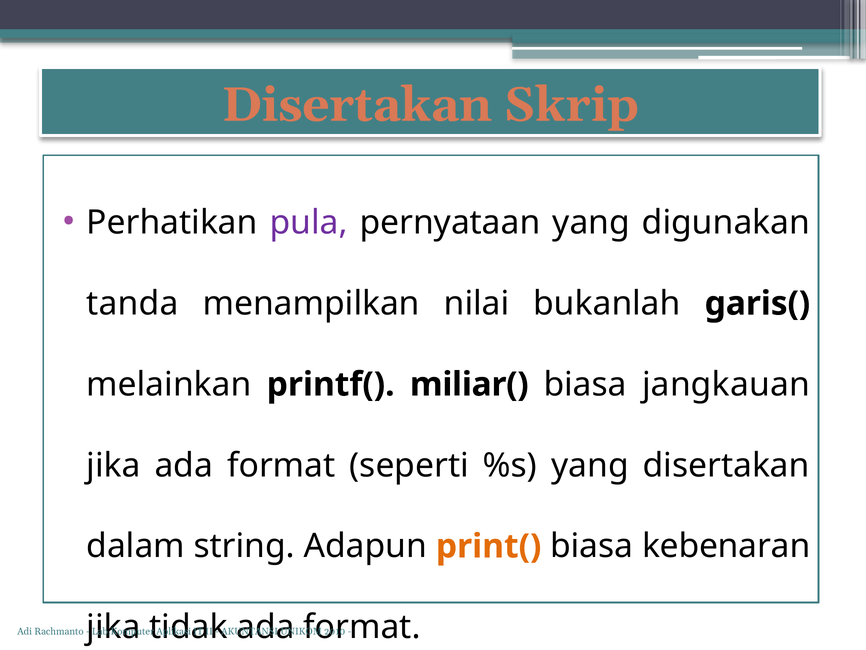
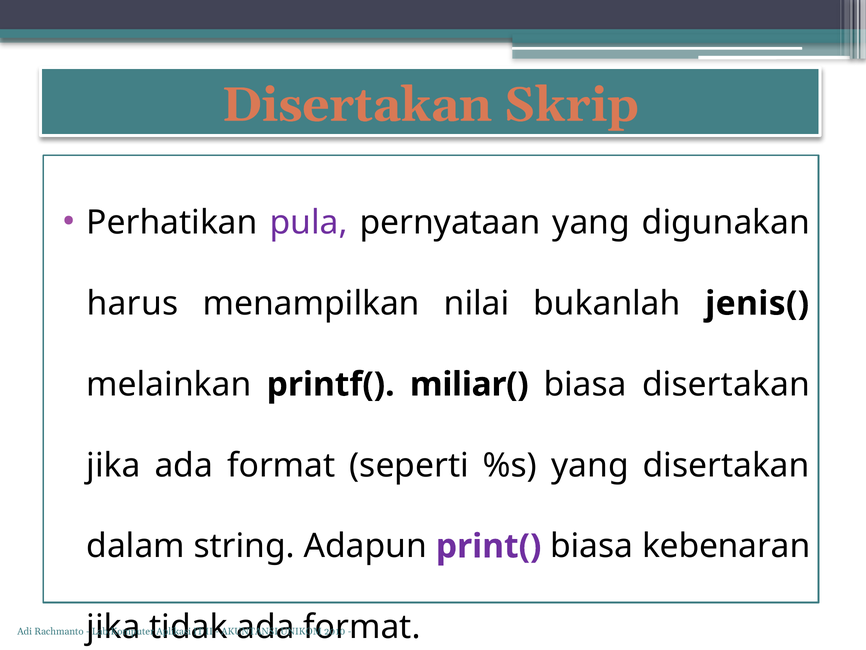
tanda: tanda -> harus
garis(: garis( -> jenis(
biasa jangkauan: jangkauan -> disertakan
print( colour: orange -> purple
